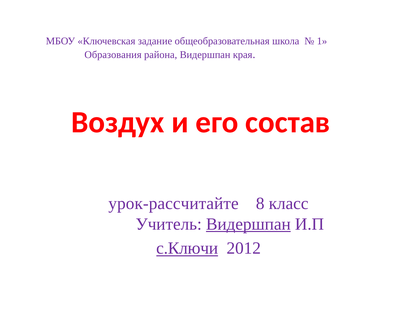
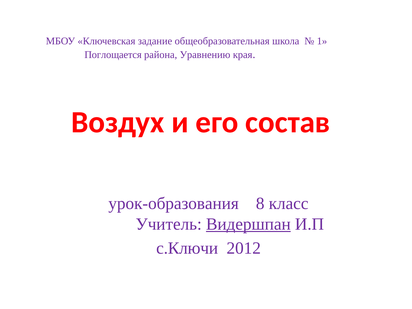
Образования: Образования -> Поглощается
района Видершпан: Видершпан -> Уравнению
урок-рассчитайте: урок-рассчитайте -> урок-образования
с.Ключи underline: present -> none
